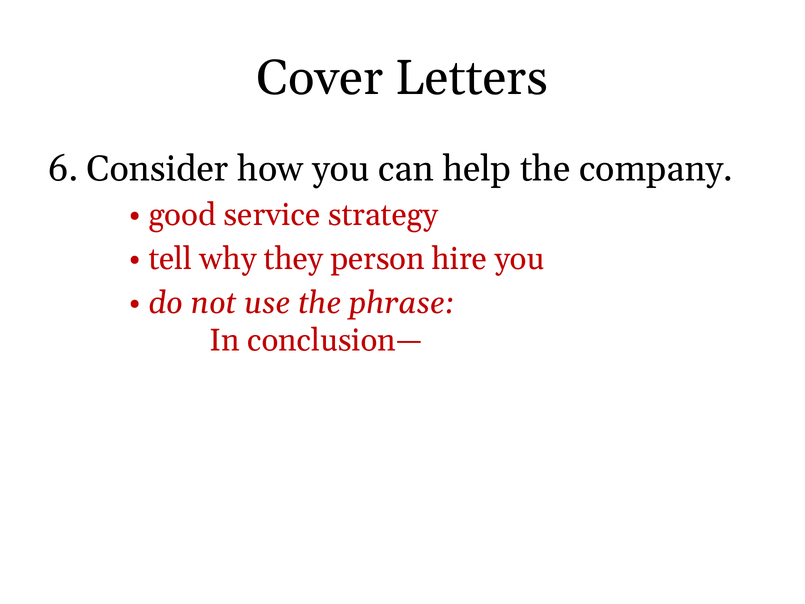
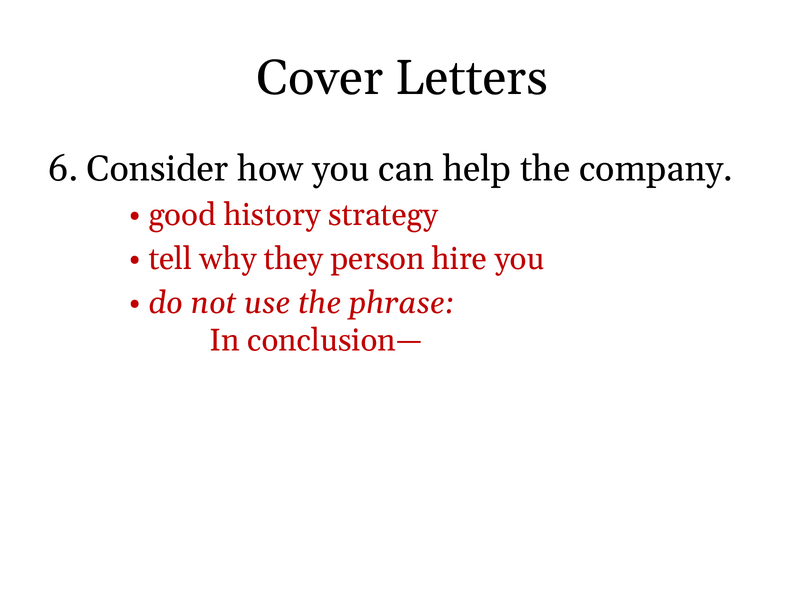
service: service -> history
